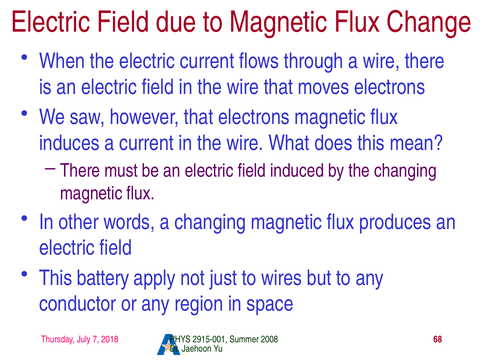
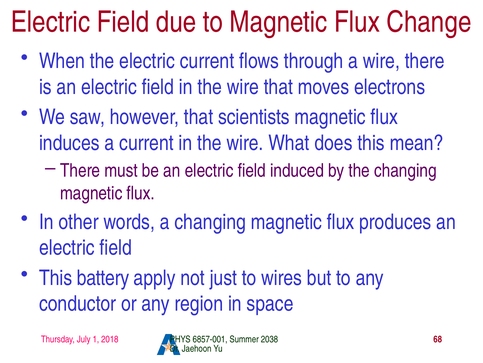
that electrons: electrons -> scientists
7: 7 -> 1
2915-001: 2915-001 -> 6857-001
2008: 2008 -> 2038
